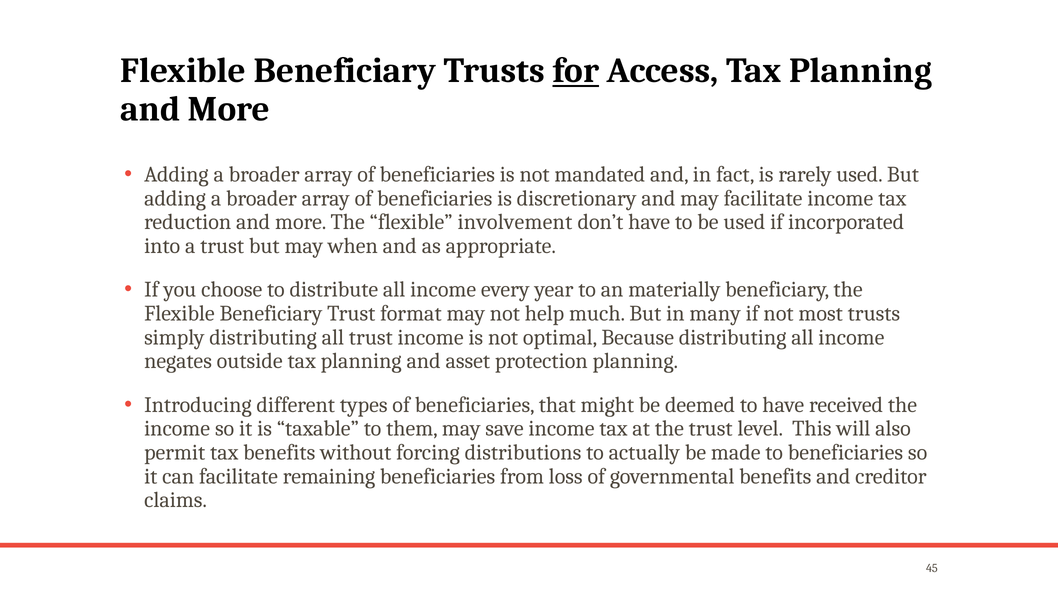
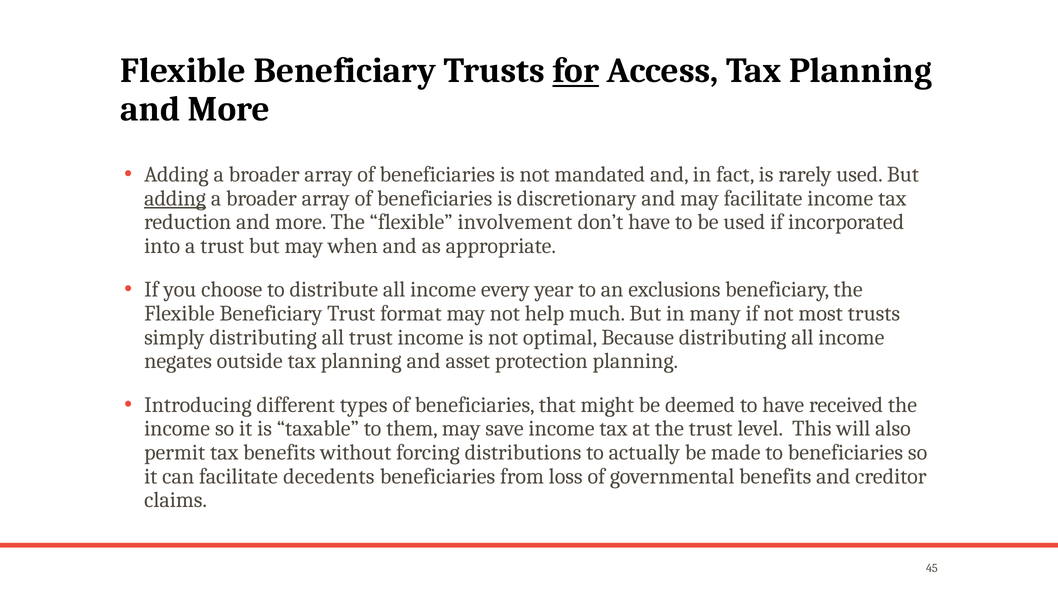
adding at (175, 198) underline: none -> present
materially: materially -> exclusions
remaining: remaining -> decedents
